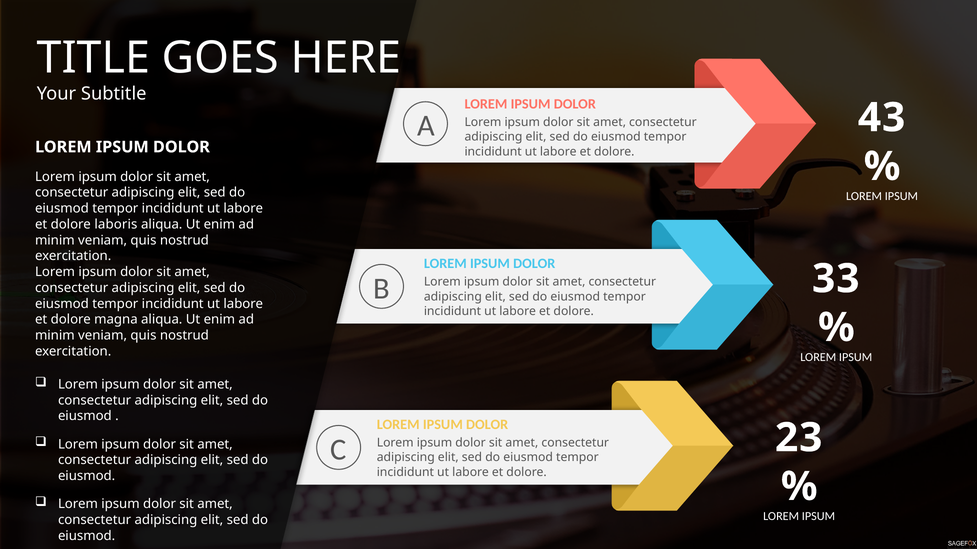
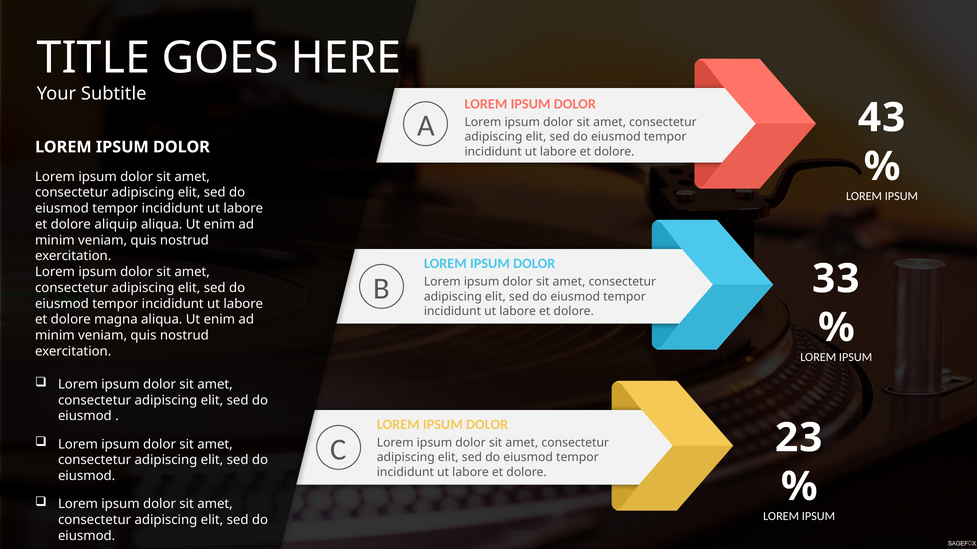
laboris: laboris -> aliquip
